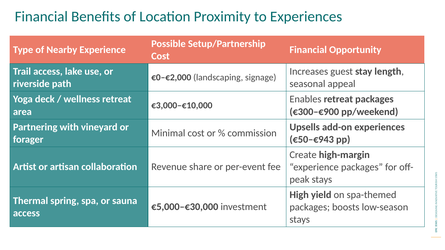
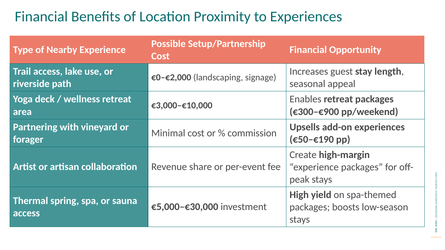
€50–€943: €50–€943 -> €50–€190
